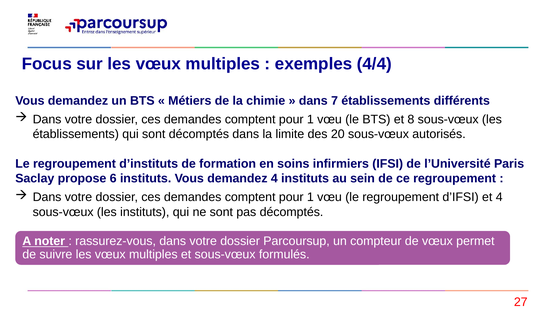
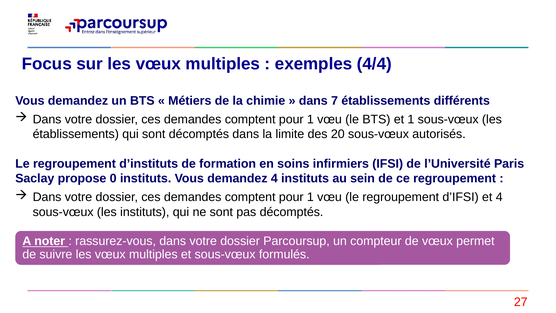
et 8: 8 -> 1
6: 6 -> 0
